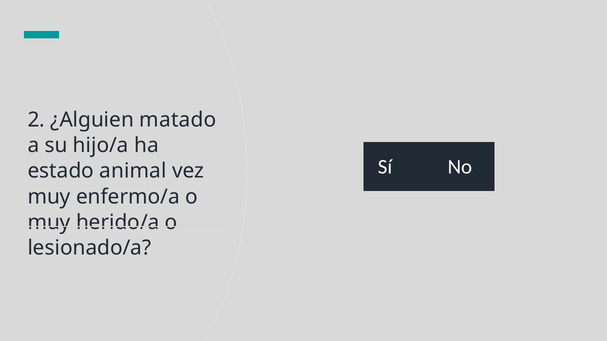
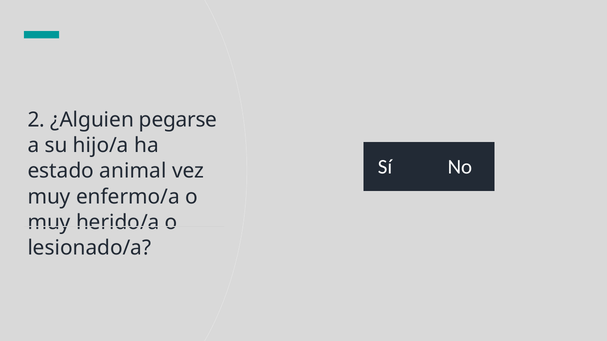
matado: matado -> pegarse
